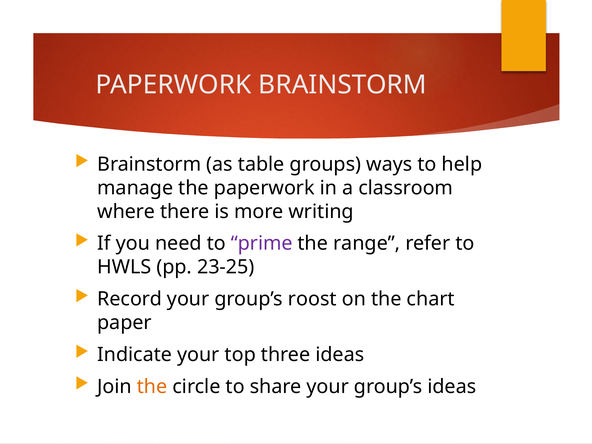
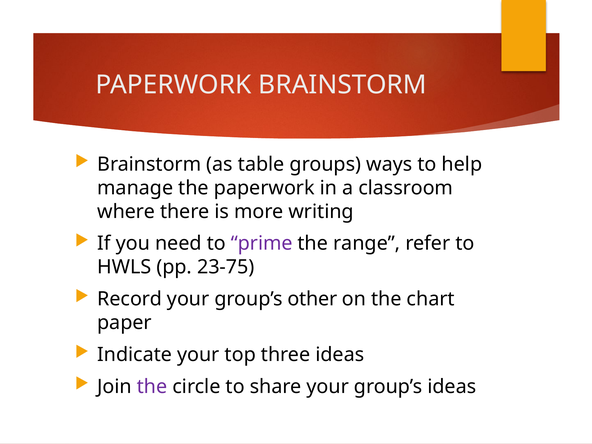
23-25: 23-25 -> 23-75
roost: roost -> other
the at (152, 387) colour: orange -> purple
